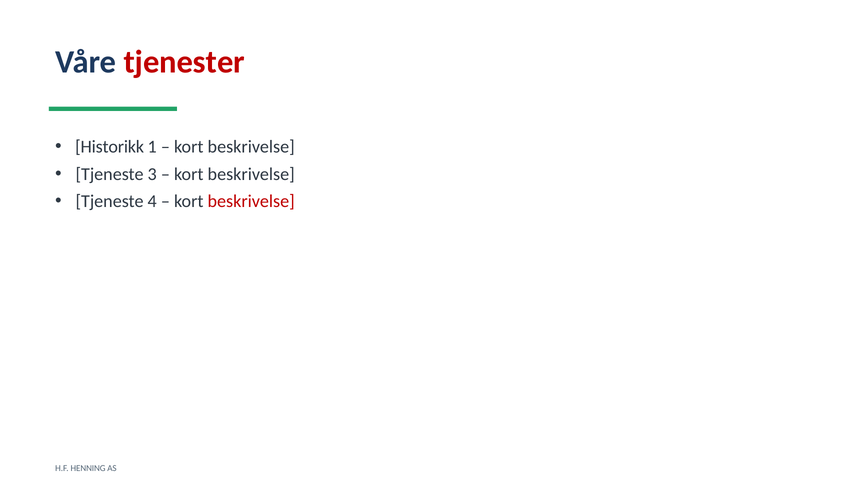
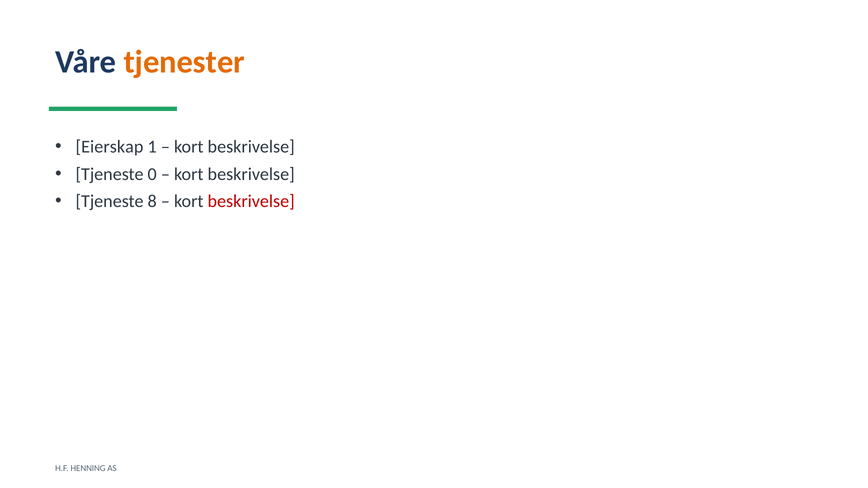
tjenester colour: red -> orange
Historikk: Historikk -> Eierskap
3: 3 -> 0
4: 4 -> 8
